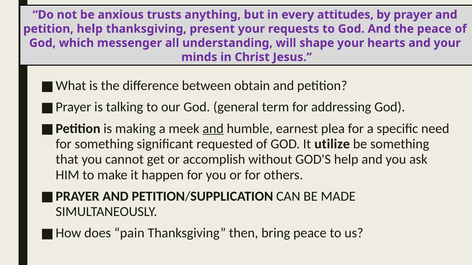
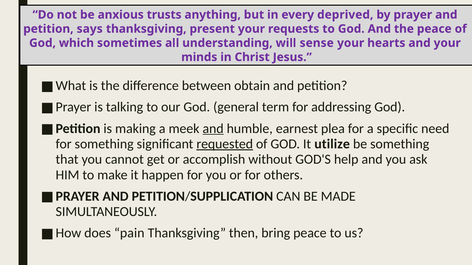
attitudes: attitudes -> deprived
petition help: help -> says
messenger: messenger -> sometimes
shape: shape -> sense
requested underline: none -> present
